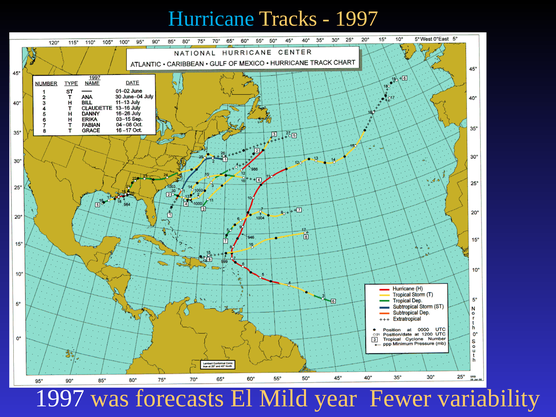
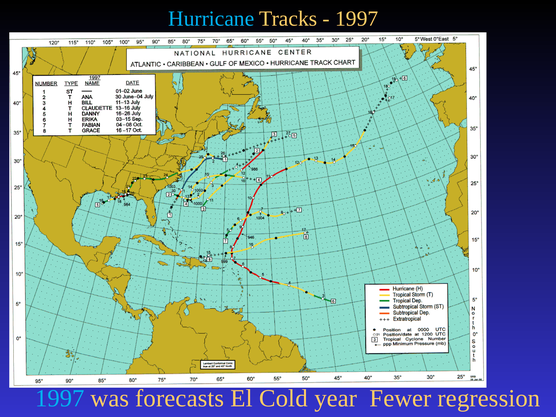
1997 at (60, 398) colour: white -> light blue
Mild: Mild -> Cold
variability: variability -> regression
